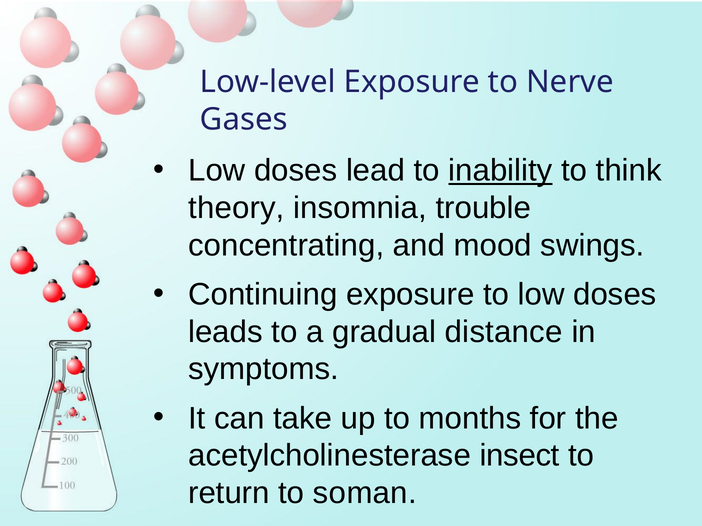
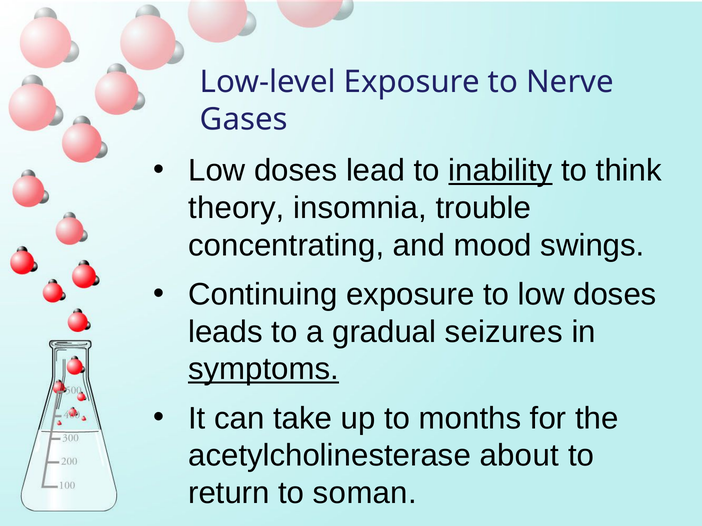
distance: distance -> seizures
symptoms underline: none -> present
insect: insect -> about
